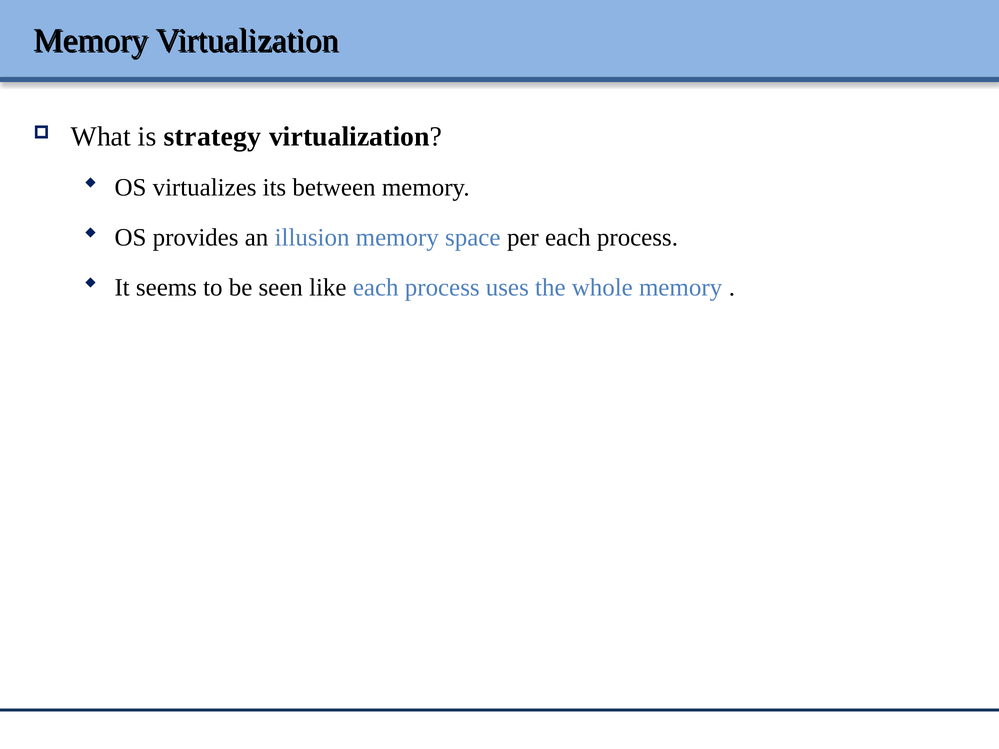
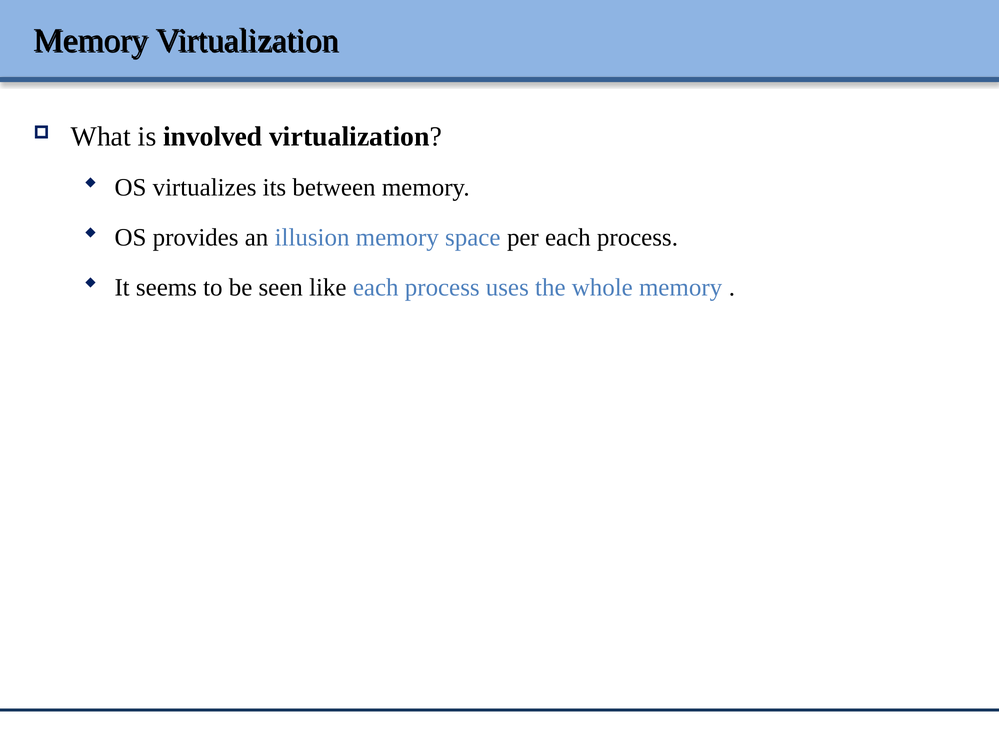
strategy: strategy -> involved
